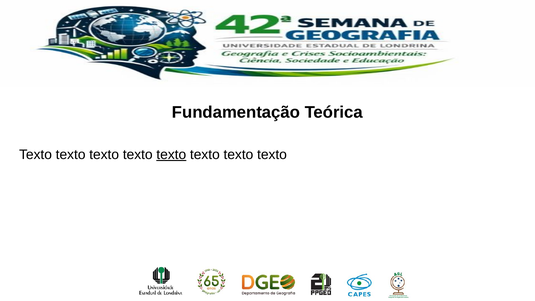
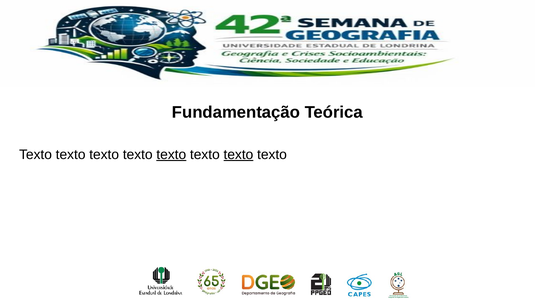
texto at (238, 155) underline: none -> present
